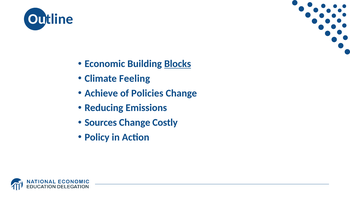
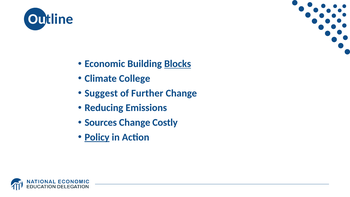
Feeling: Feeling -> College
Achieve: Achieve -> Suggest
Policies: Policies -> Further
Policy underline: none -> present
